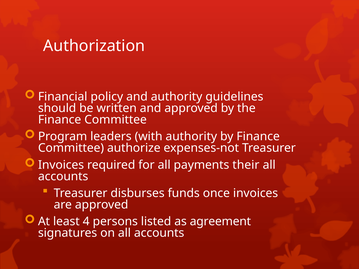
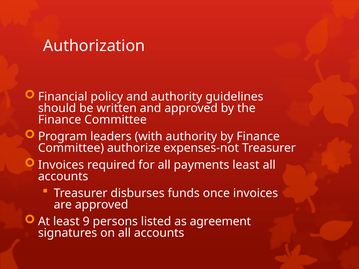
payments their: their -> least
4: 4 -> 9
